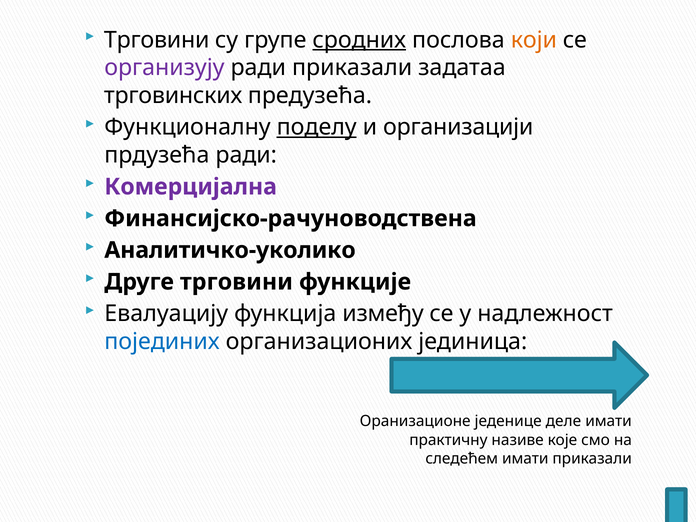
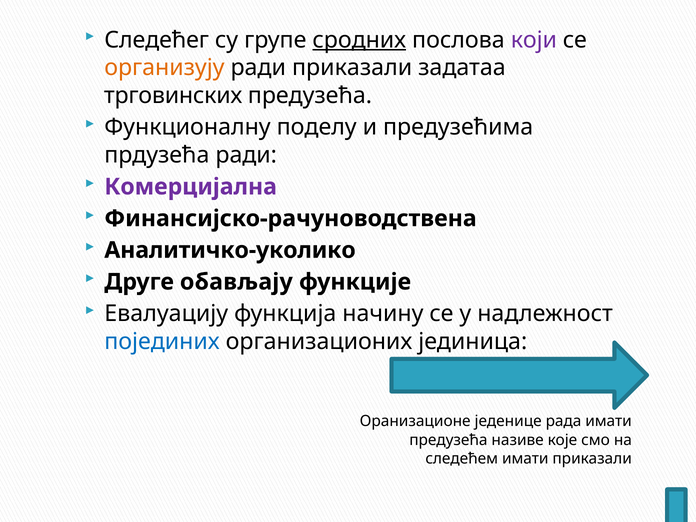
Трговини at (157, 40): Трговини -> Следећег
који colour: orange -> purple
организују colour: purple -> orange
поделу underline: present -> none
организацији: организацији -> предузећима
Друге трговини: трговини -> обављају
између: између -> начину
деле: деле -> рада
практичну at (448, 440): практичну -> предузећа
